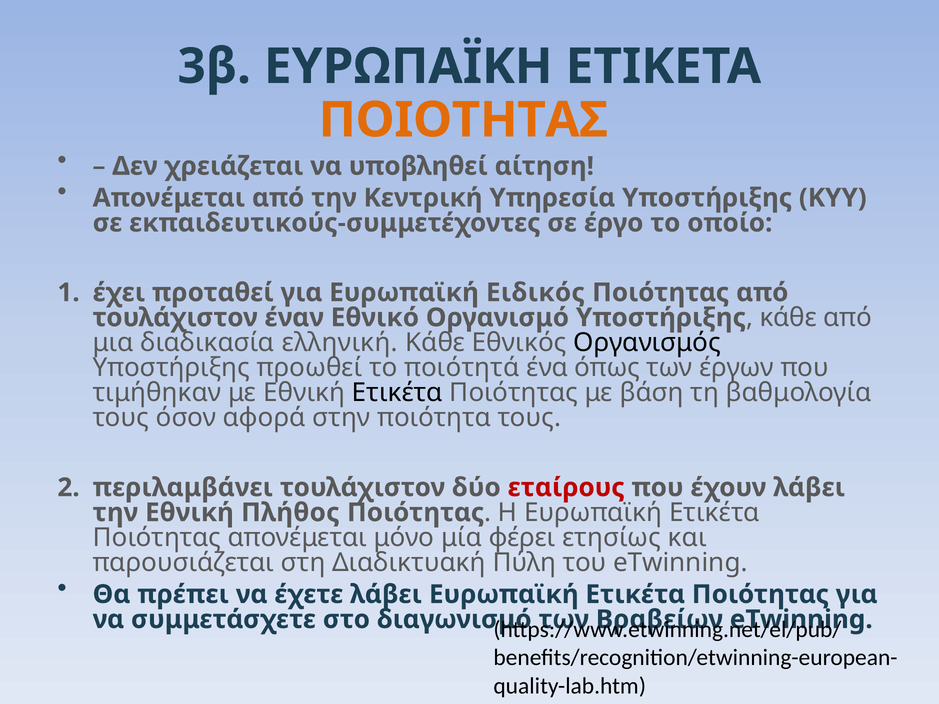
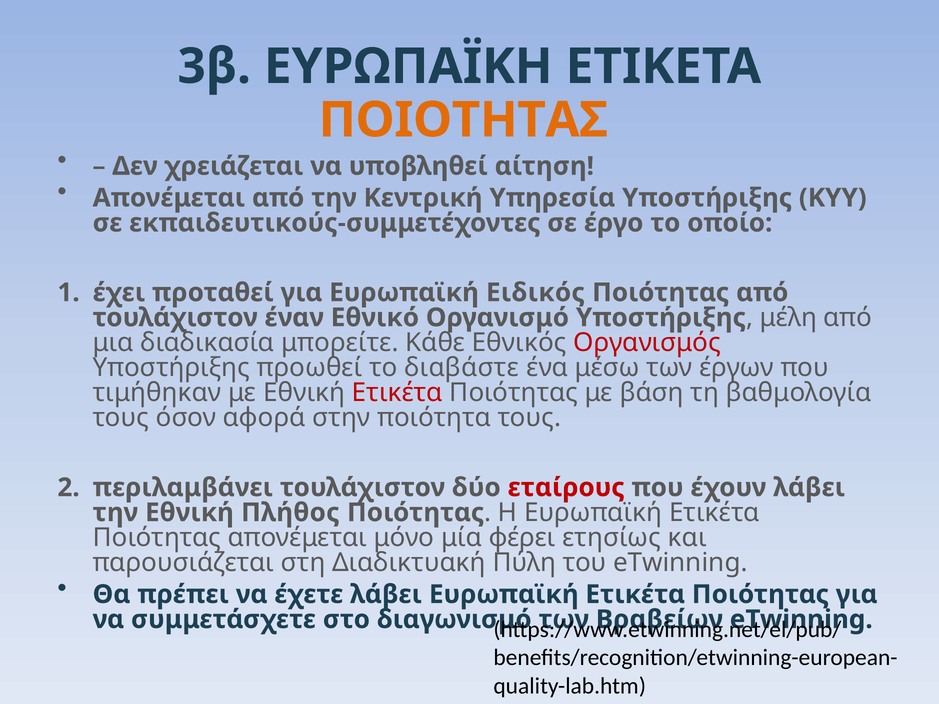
κάθε at (788, 318): κάθε -> μέλη
ελληνική: ελληνική -> μπορείτε
Οργανισμός colour: black -> red
ποιότητά: ποιότητά -> διαβάστε
όπως: όπως -> μέσω
Ετικέτα at (397, 393) colour: black -> red
